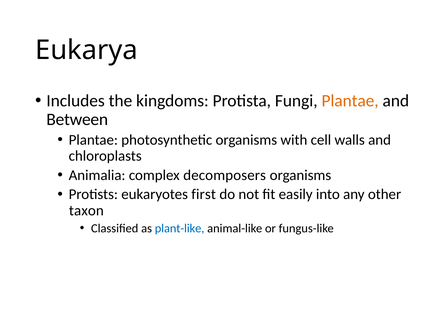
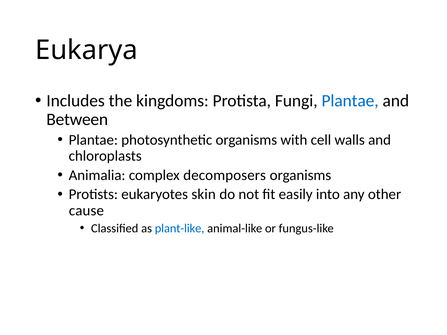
Plantae at (350, 101) colour: orange -> blue
first: first -> skin
taxon: taxon -> cause
